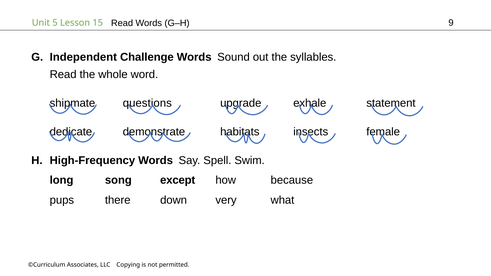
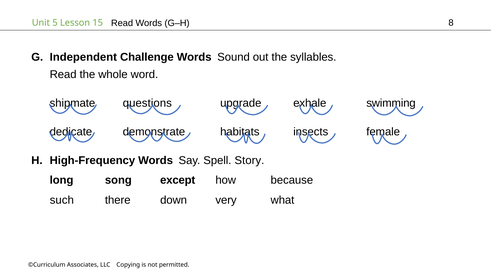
9: 9 -> 8
statement: statement -> swimming
Swim: Swim -> Story
pups: pups -> such
